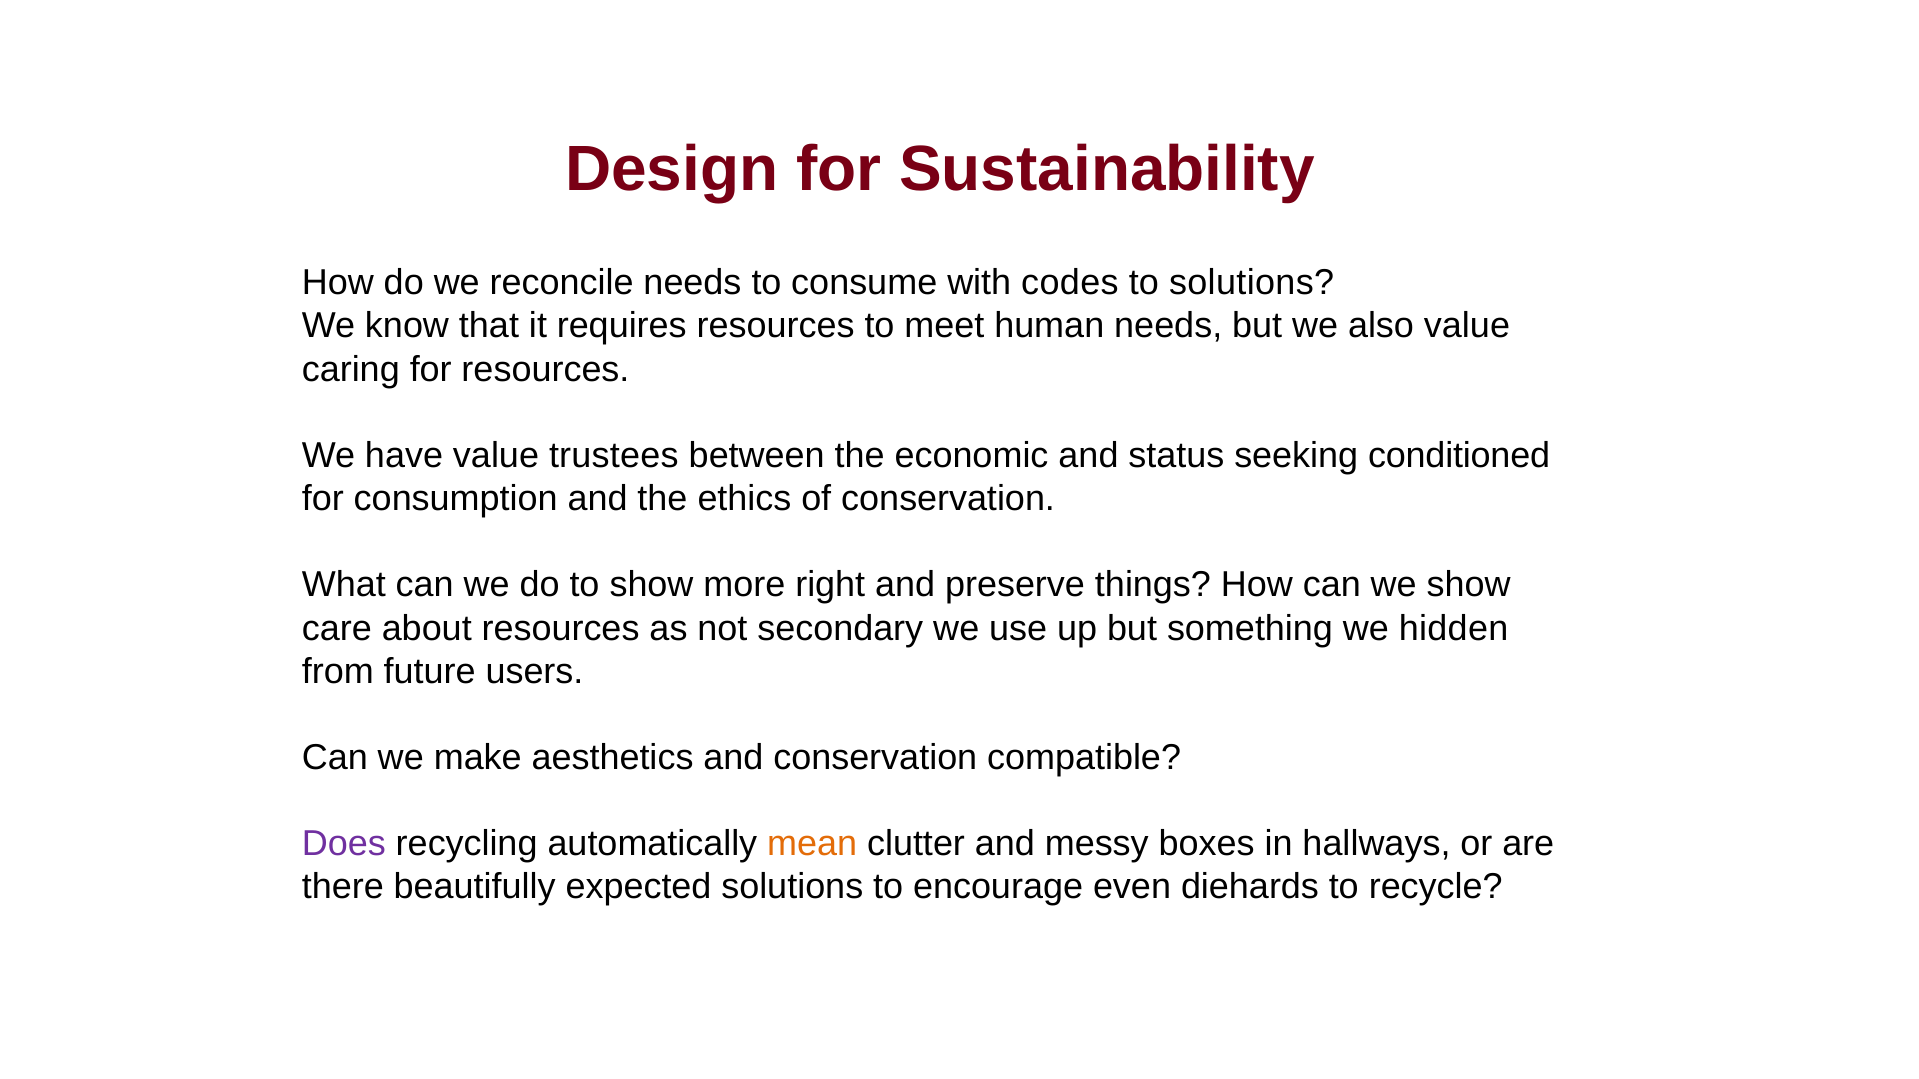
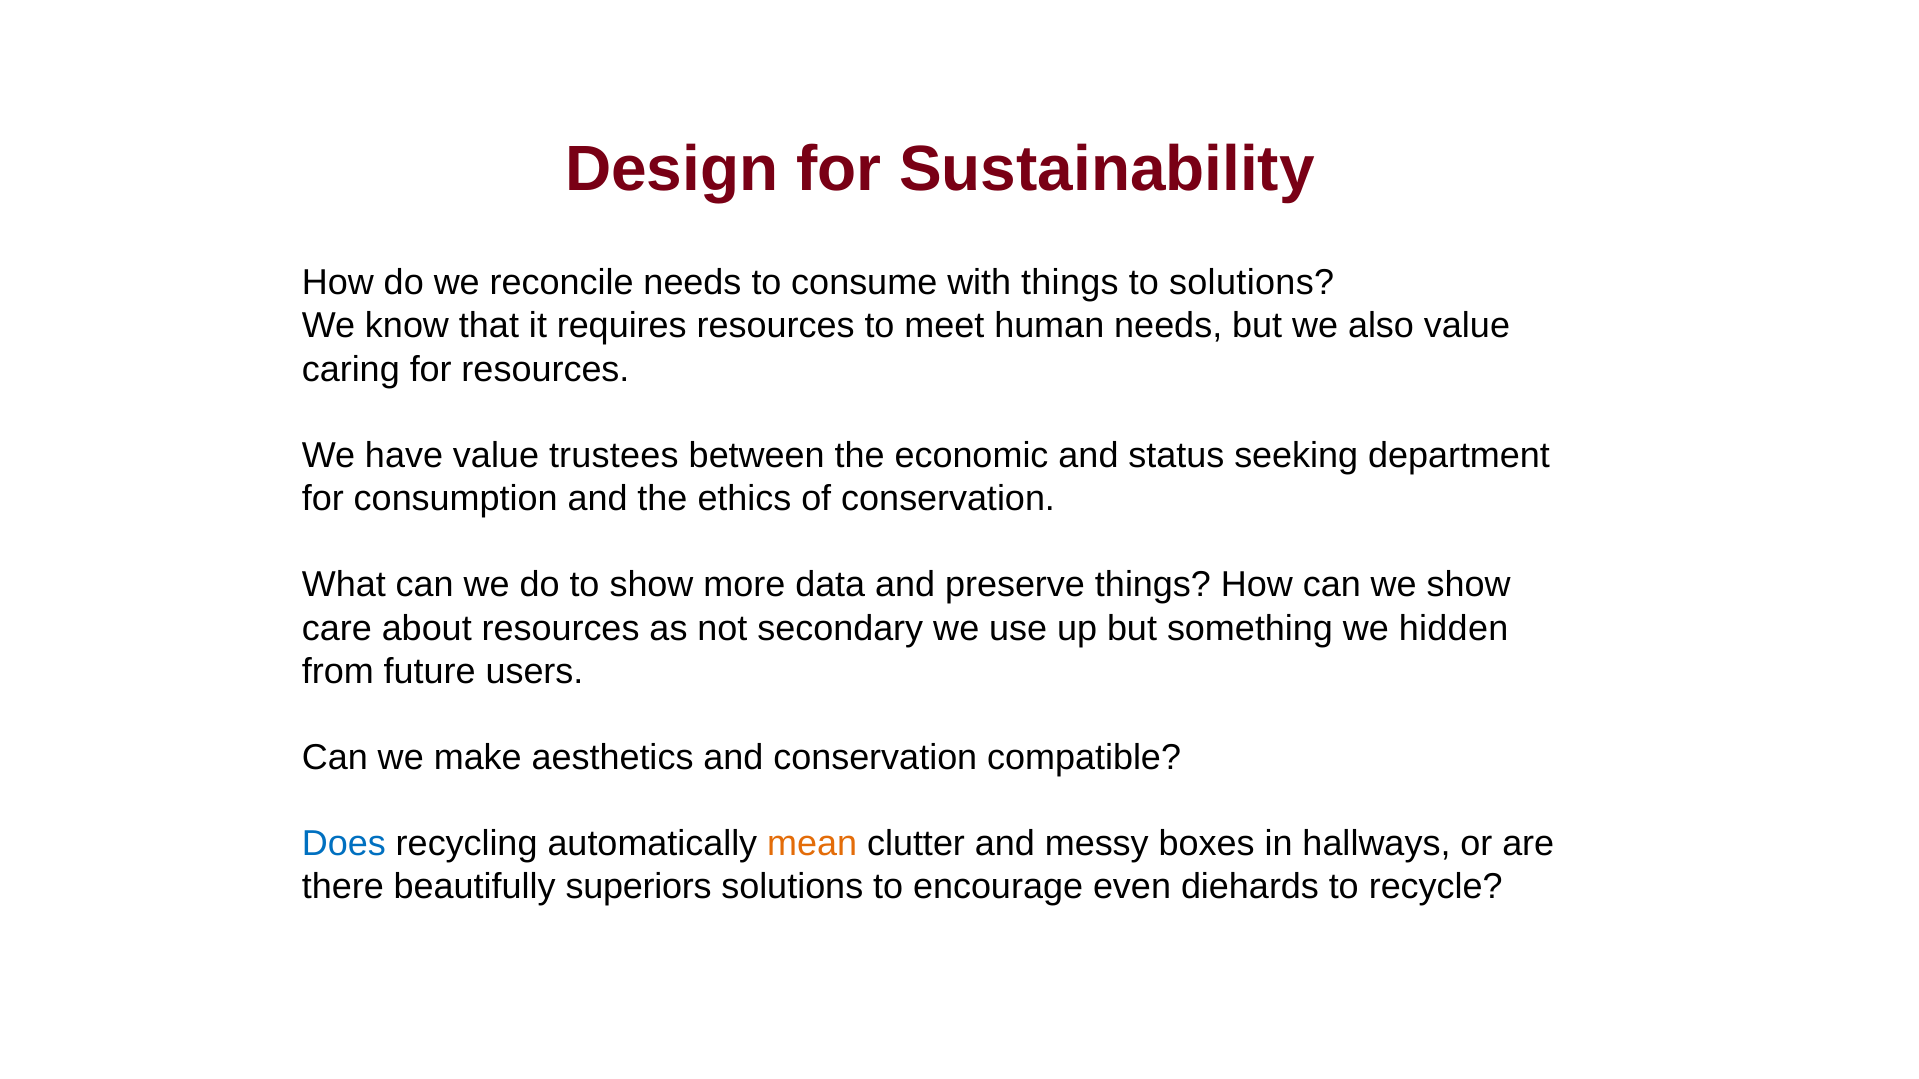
with codes: codes -> things
conditioned: conditioned -> department
right: right -> data
Does colour: purple -> blue
expected: expected -> superiors
